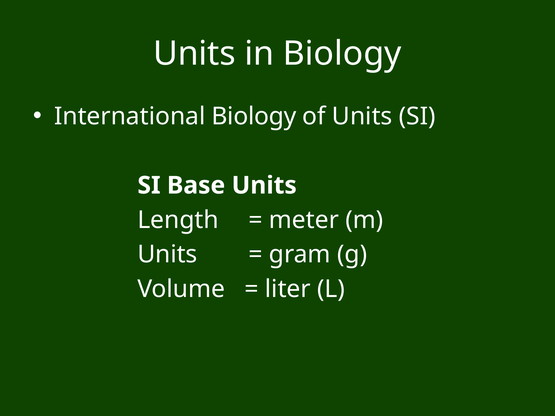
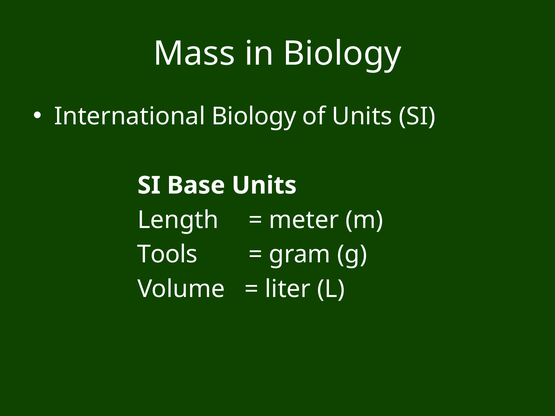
Units at (194, 54): Units -> Mass
Units at (167, 255): Units -> Tools
